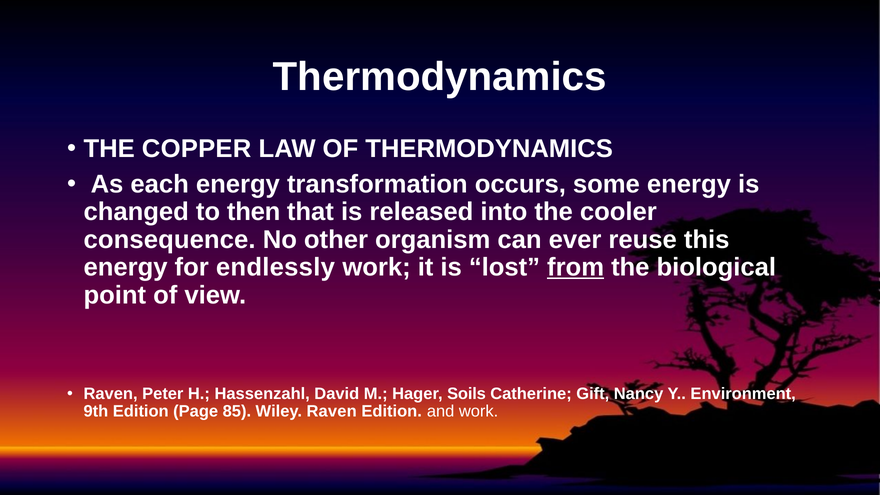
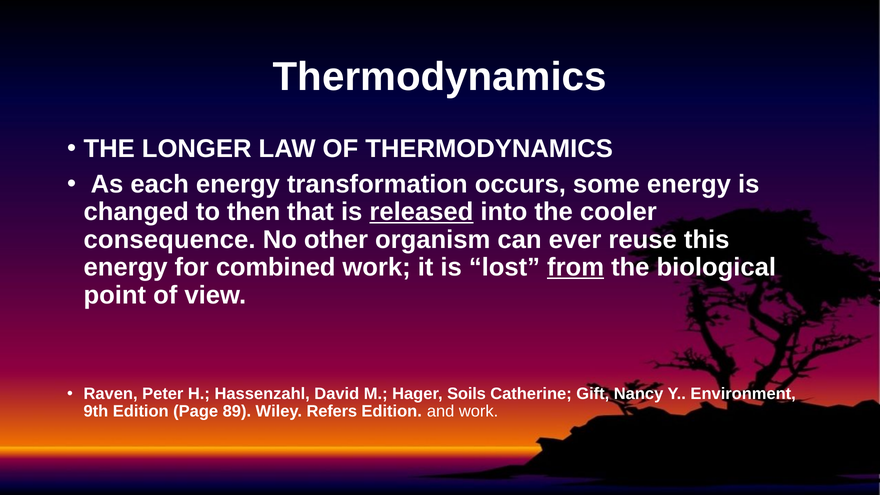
COPPER: COPPER -> LONGER
released underline: none -> present
endlessly: endlessly -> combined
85: 85 -> 89
Wiley Raven: Raven -> Refers
